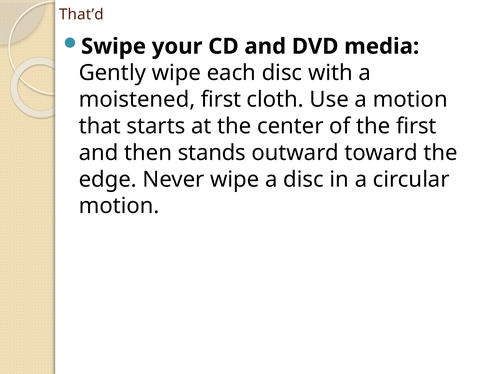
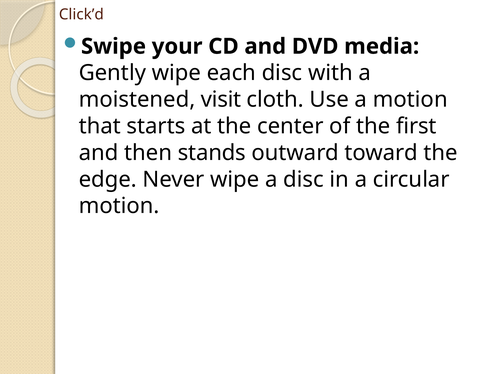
That’d: That’d -> Click’d
moistened first: first -> visit
